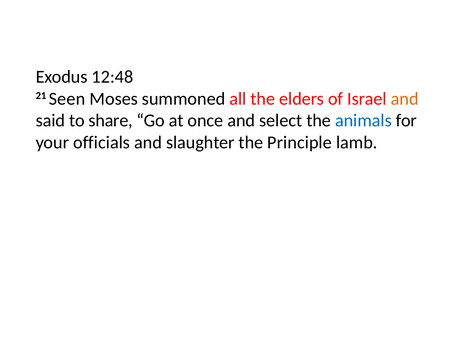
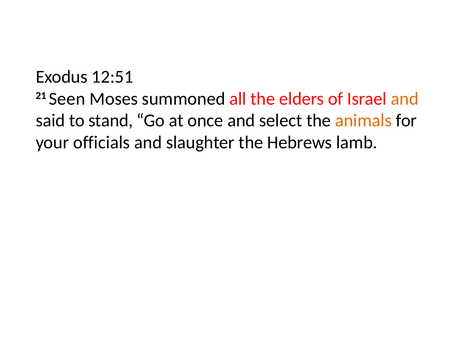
12:48: 12:48 -> 12:51
share: share -> stand
animals colour: blue -> orange
Principle: Principle -> Hebrews
